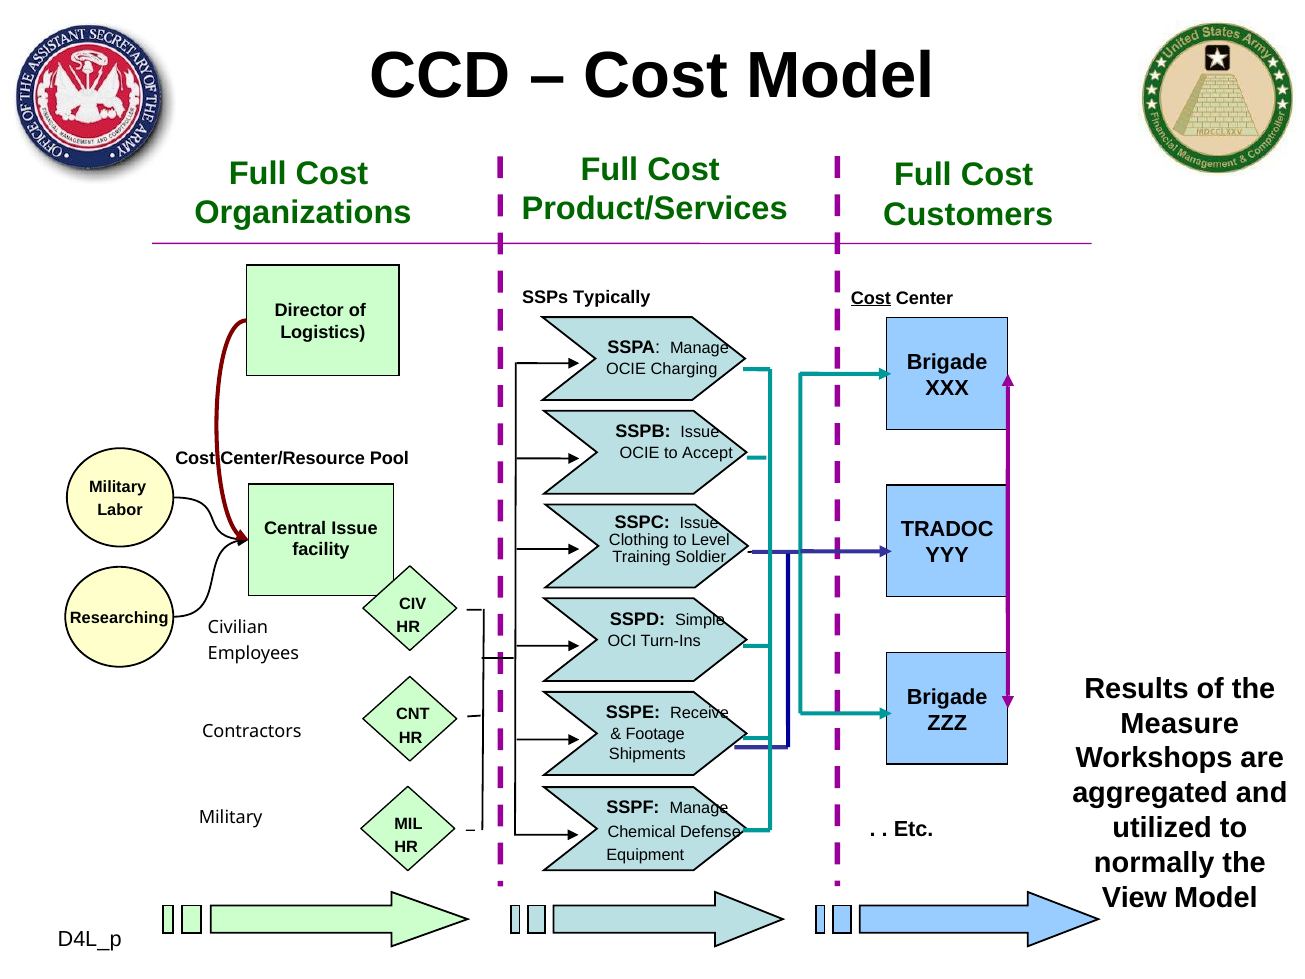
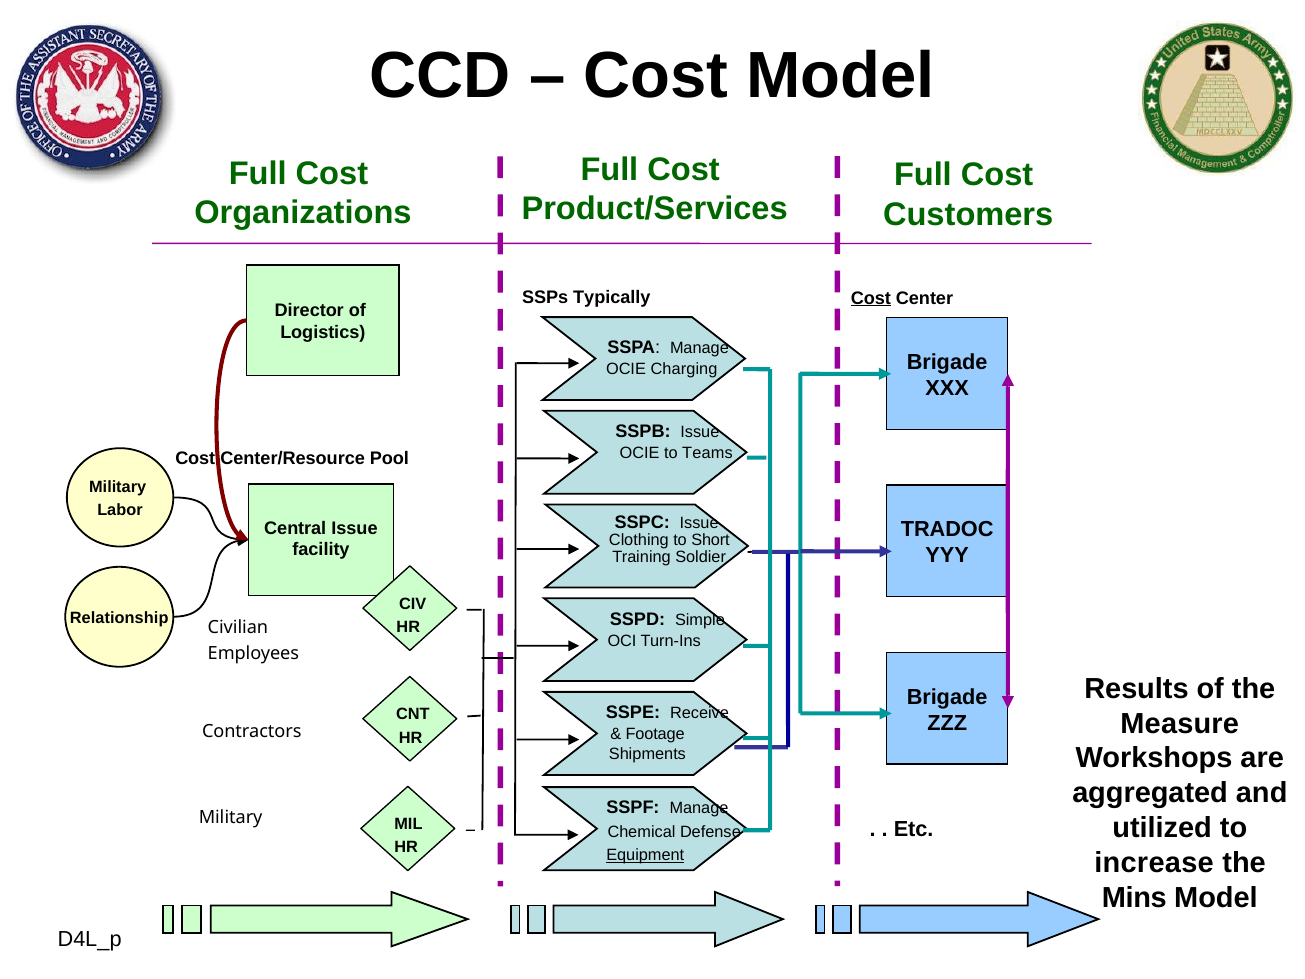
Accept: Accept -> Teams
Level: Level -> Short
Researching: Researching -> Relationship
Equipment underline: none -> present
normally: normally -> increase
View: View -> Mins
